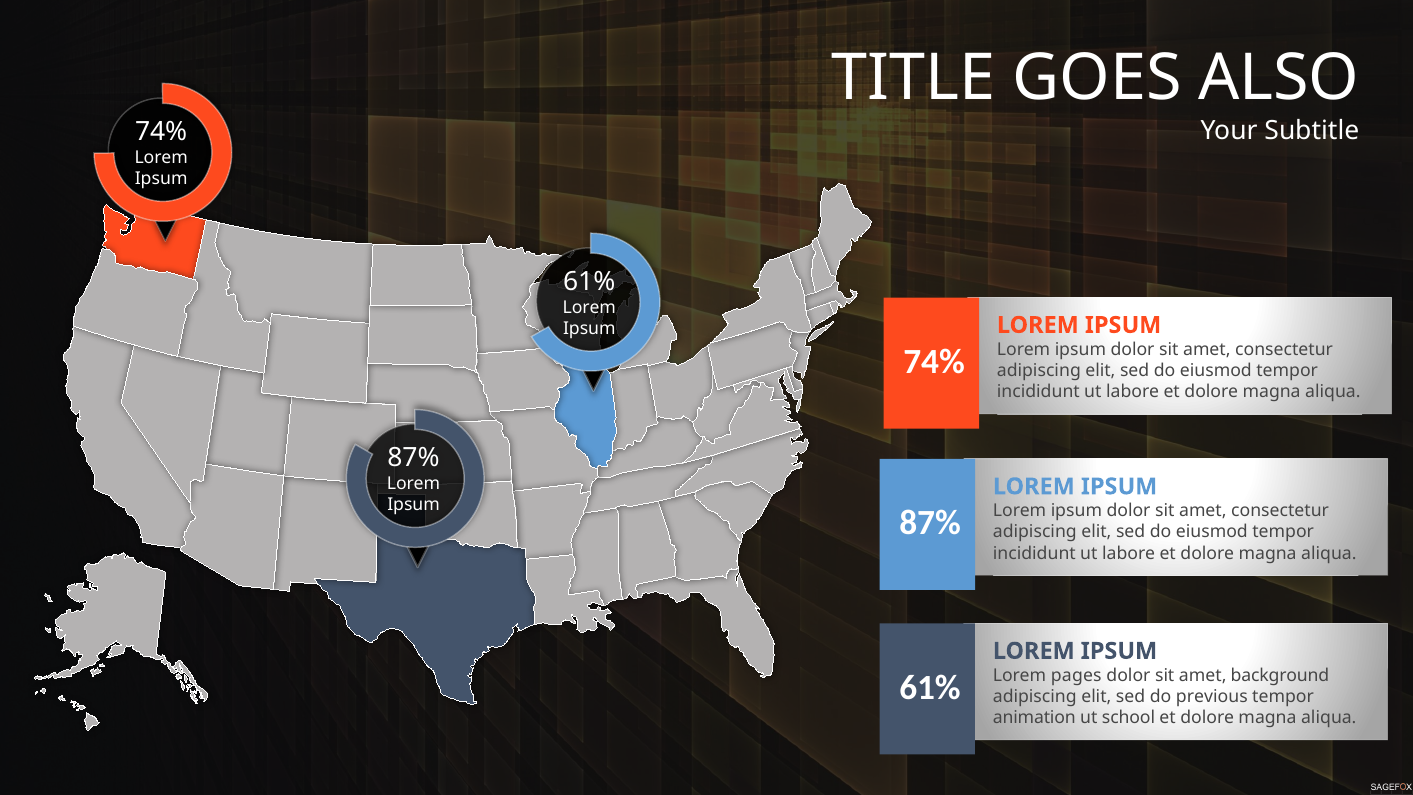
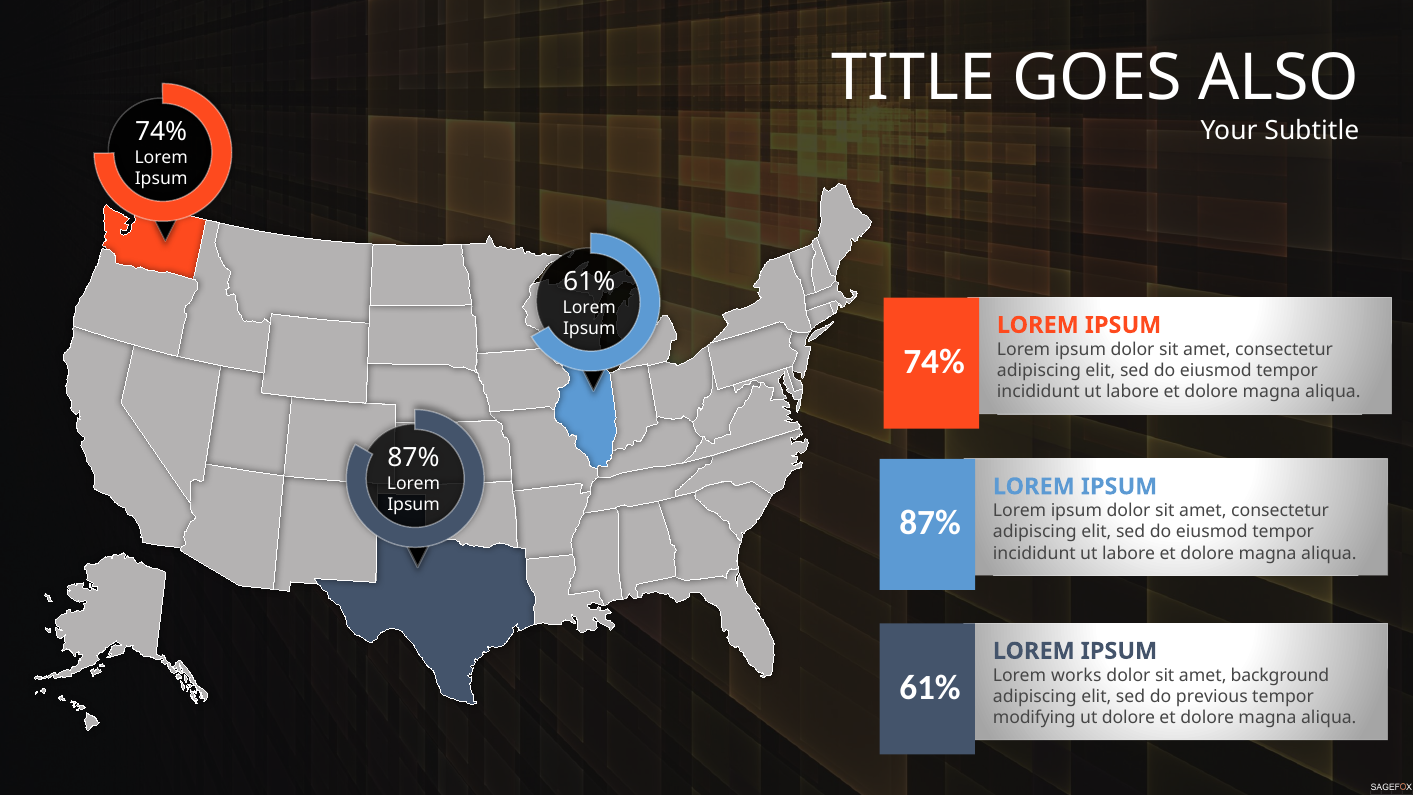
pages: pages -> works
animation: animation -> modifying
ut school: school -> dolore
